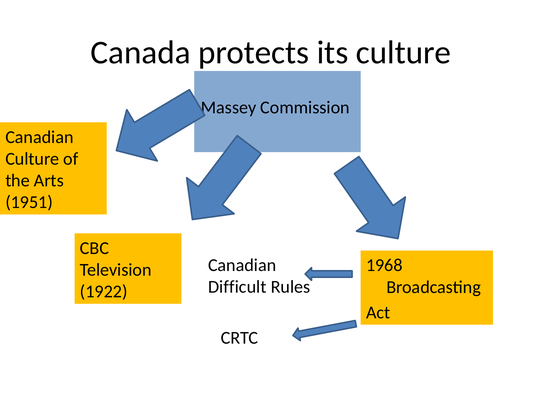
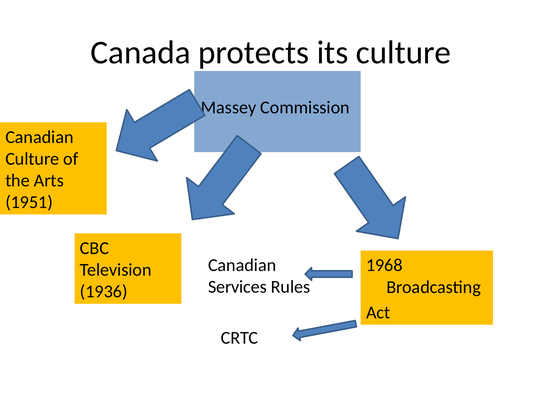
Difficult: Difficult -> Services
1922: 1922 -> 1936
